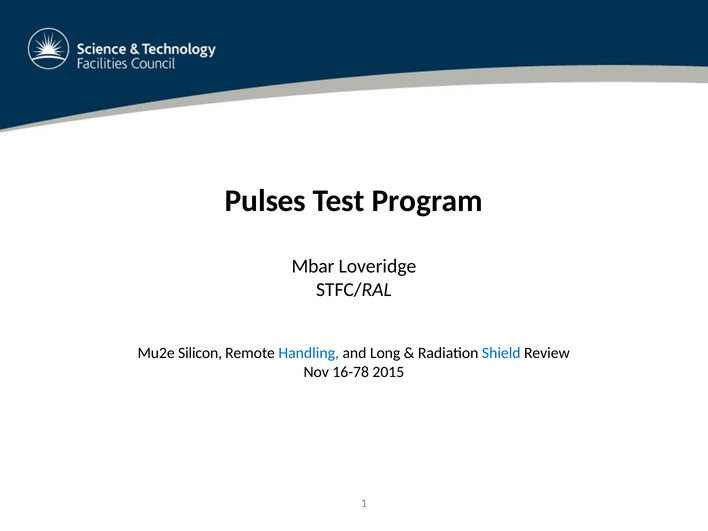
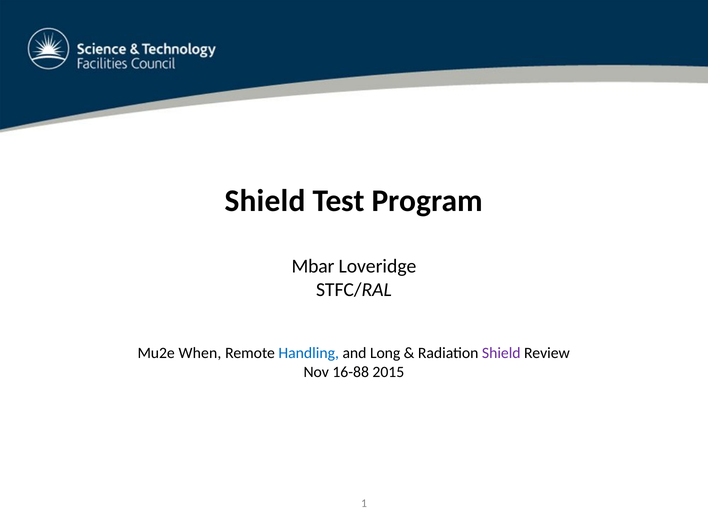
Pulses at (265, 201): Pulses -> Shield
Silicon: Silicon -> When
Shield at (501, 353) colour: blue -> purple
16-78: 16-78 -> 16-88
